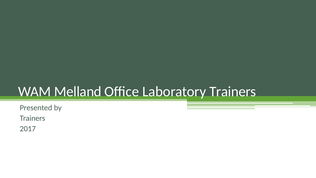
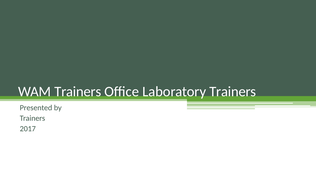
WAM Melland: Melland -> Trainers
